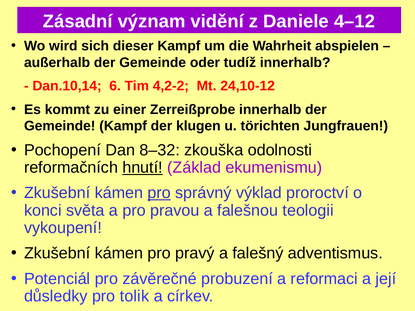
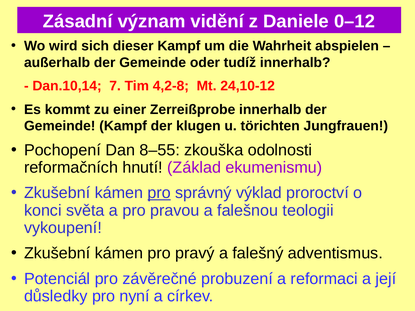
4–12: 4–12 -> 0–12
6: 6 -> 7
4,2-2: 4,2-2 -> 4,2-8
8–32: 8–32 -> 8–55
hnutí underline: present -> none
tolik: tolik -> nyní
